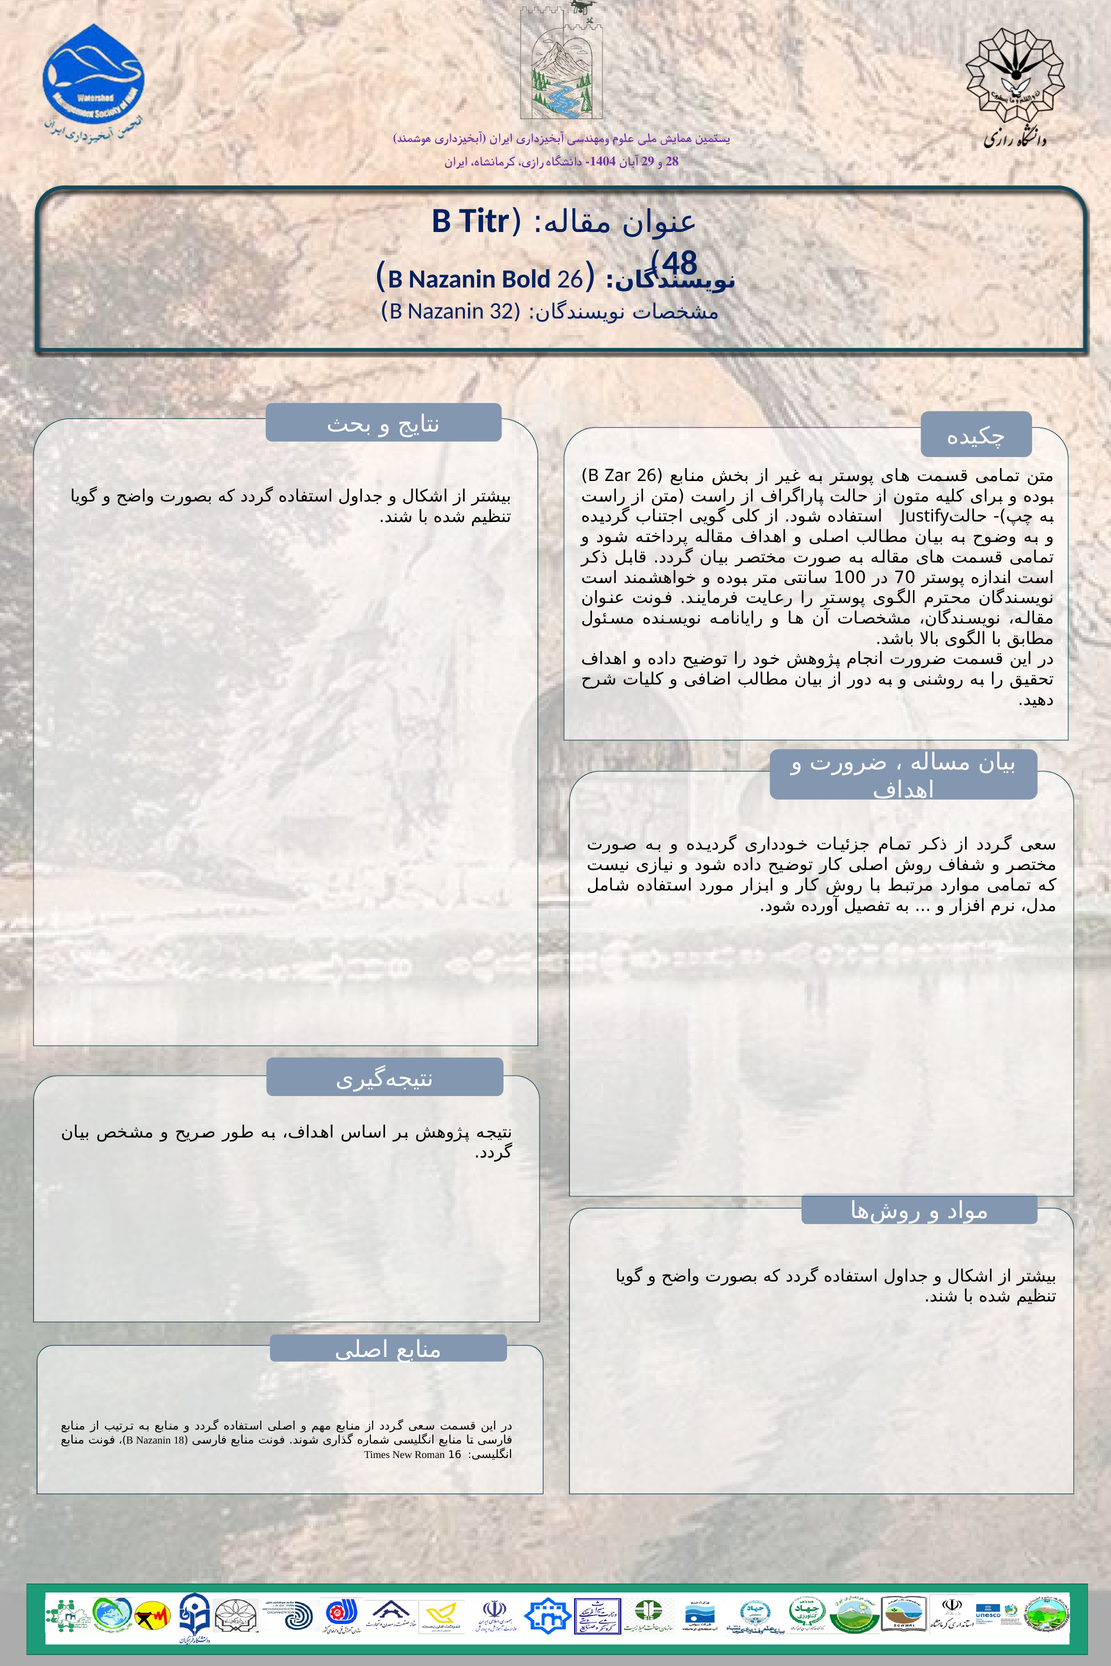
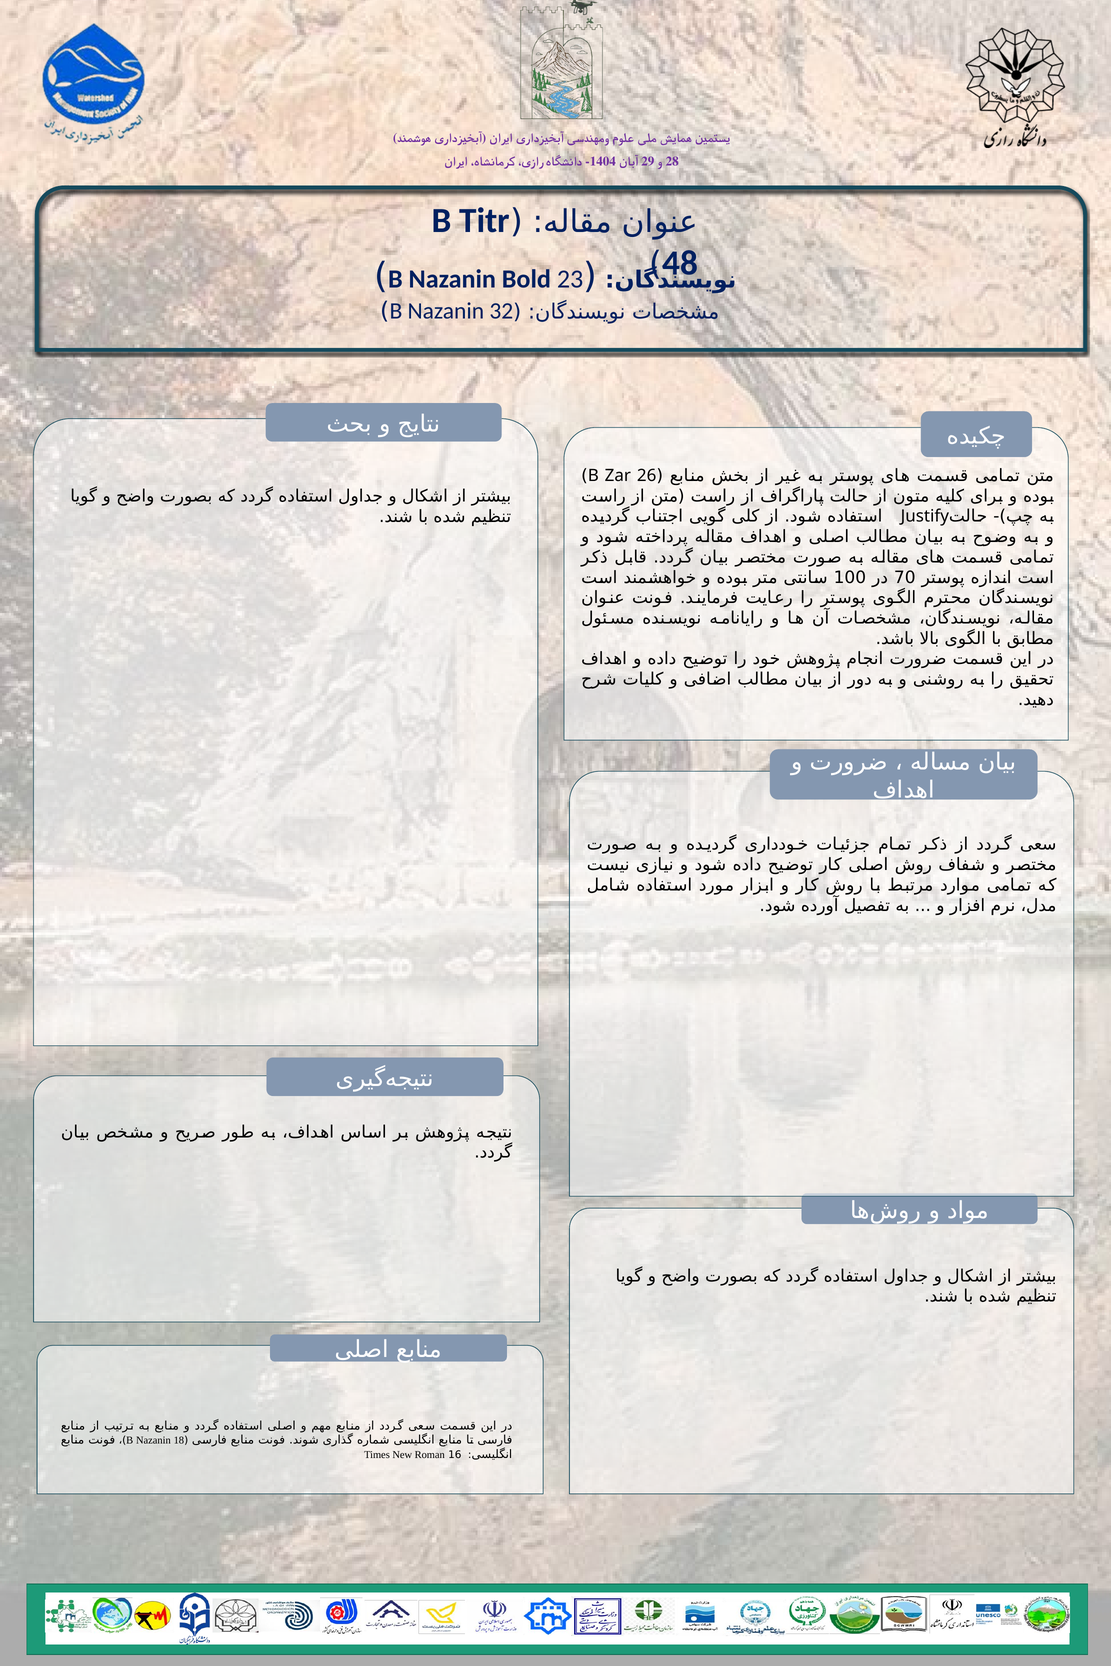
Bold 26: 26 -> 23
